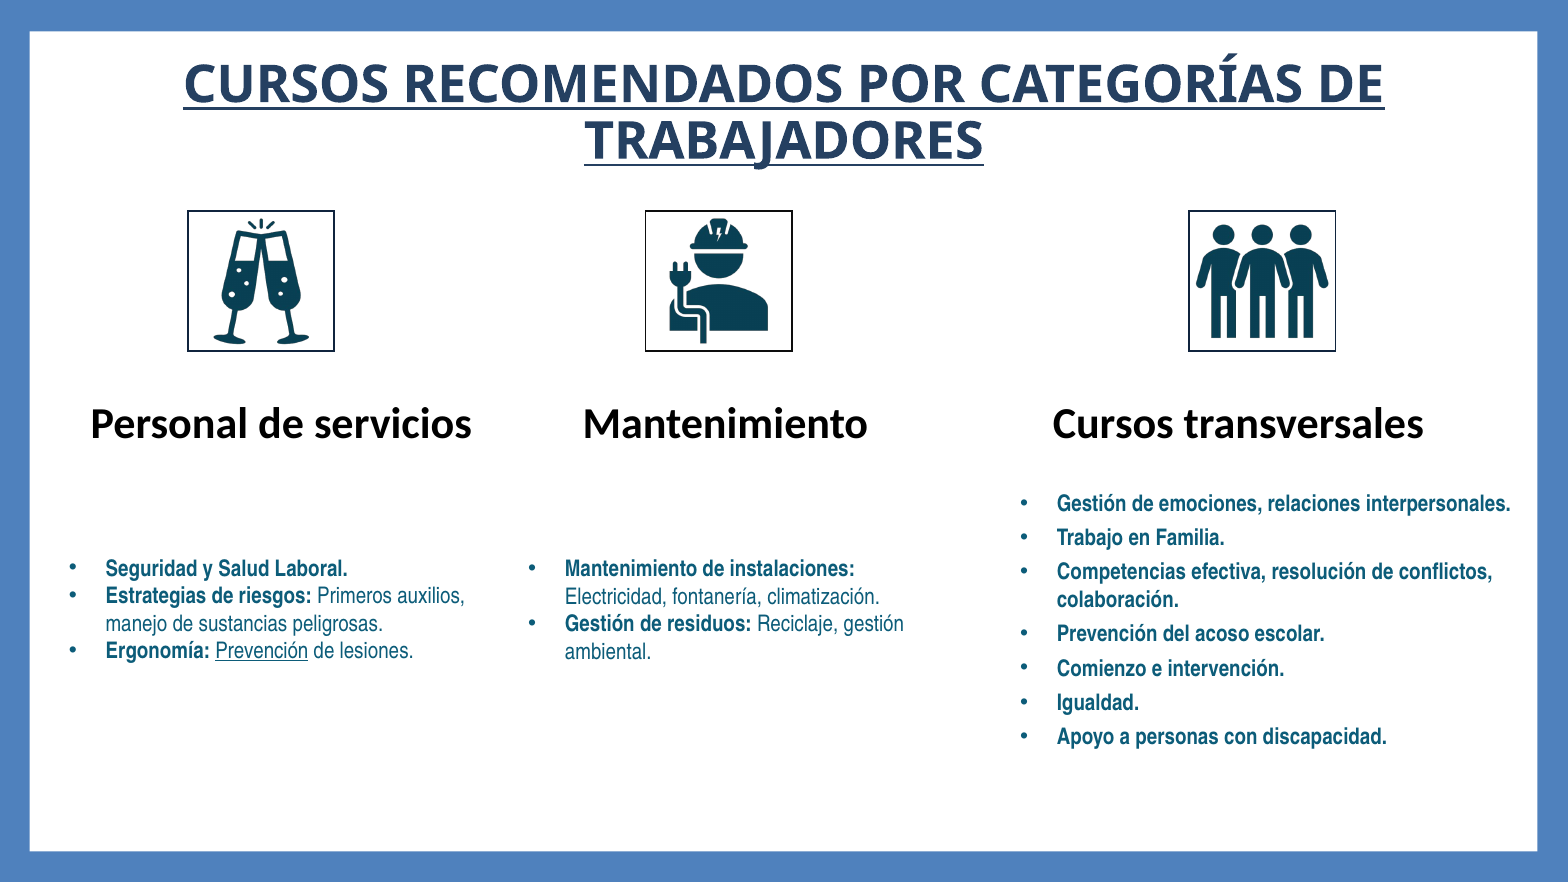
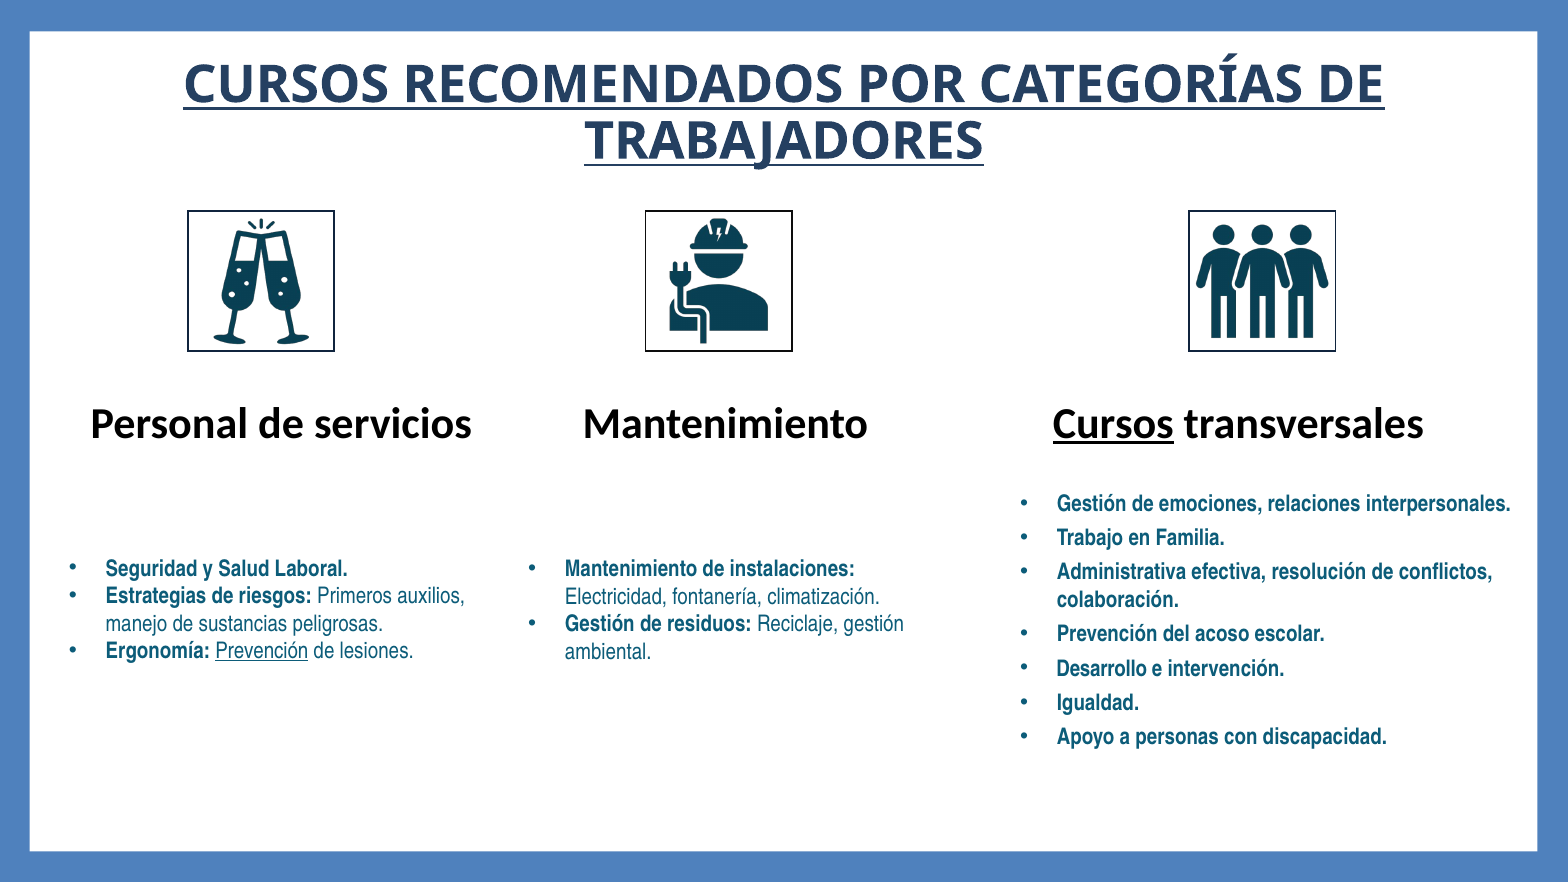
Cursos at (1113, 424) underline: none -> present
Competencias: Competencias -> Administrativa
Comienzo: Comienzo -> Desarrollo
